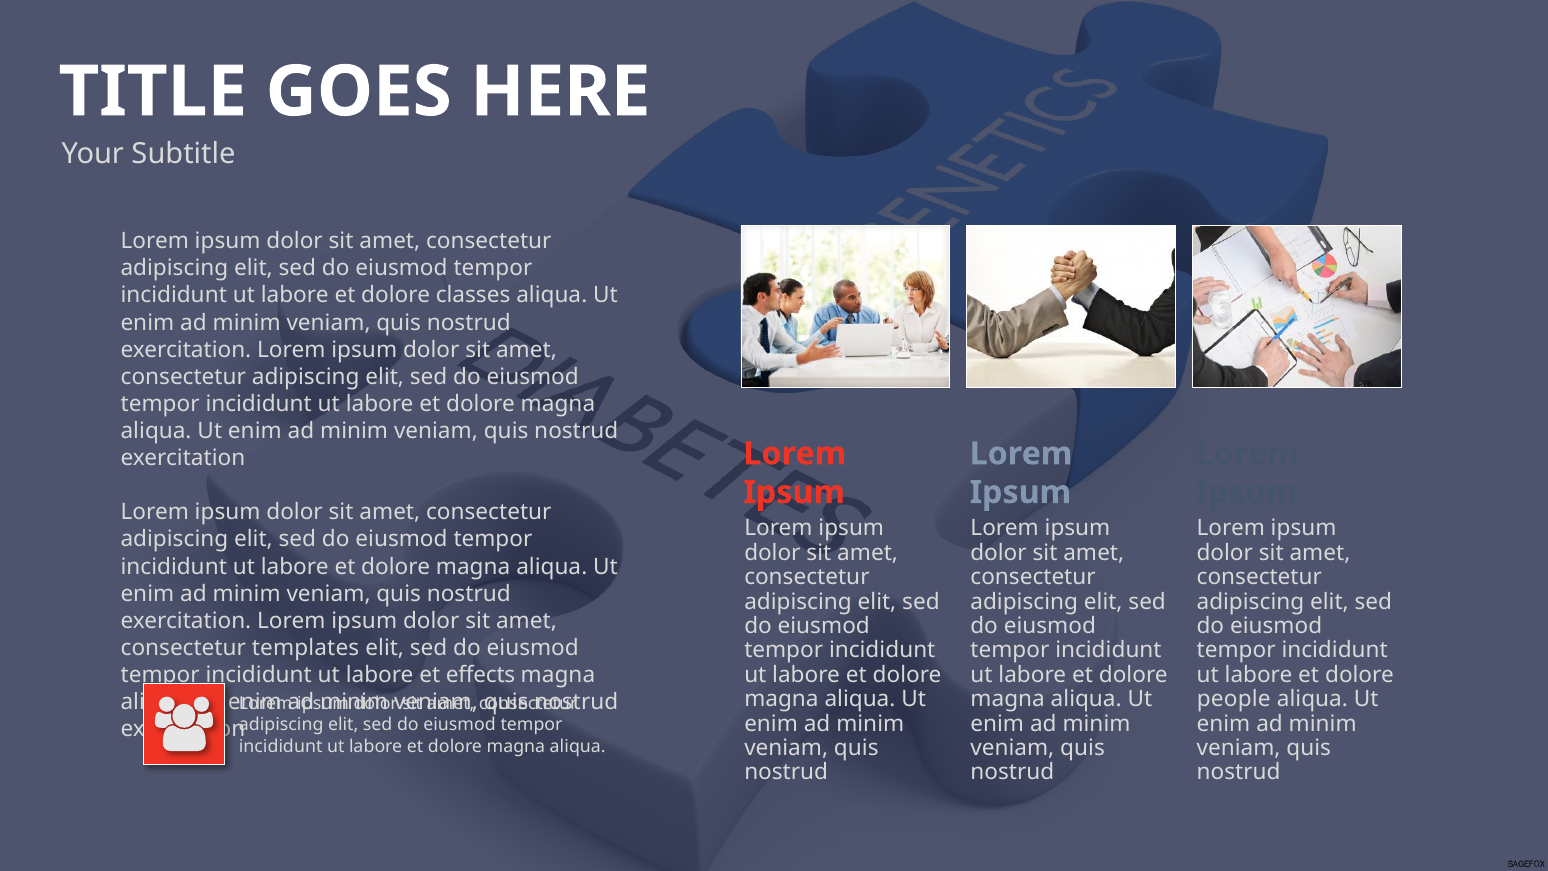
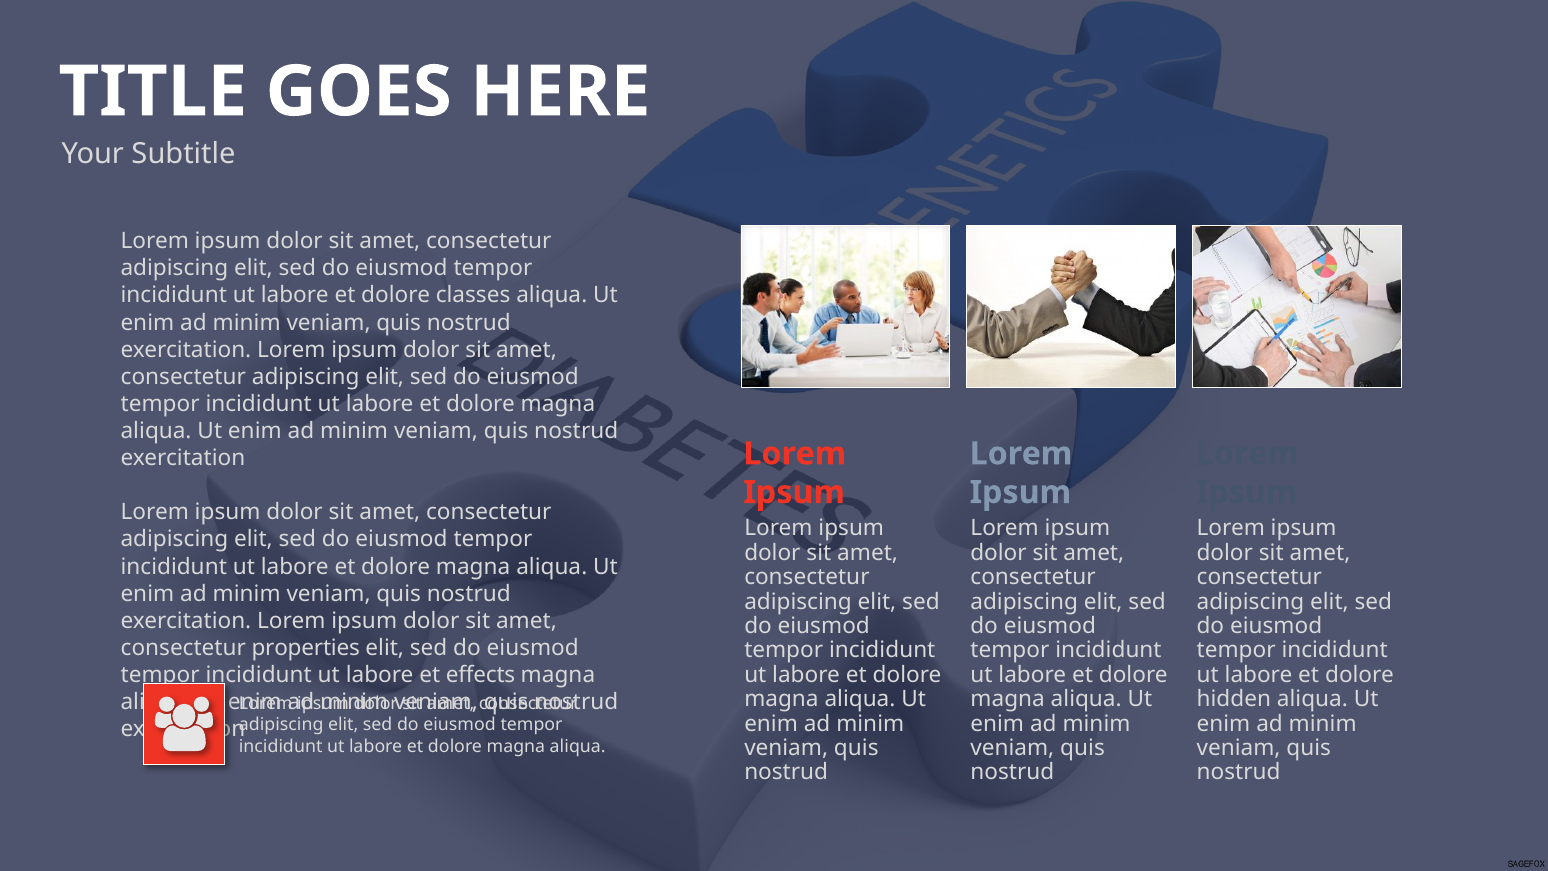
templates: templates -> properties
people: people -> hidden
